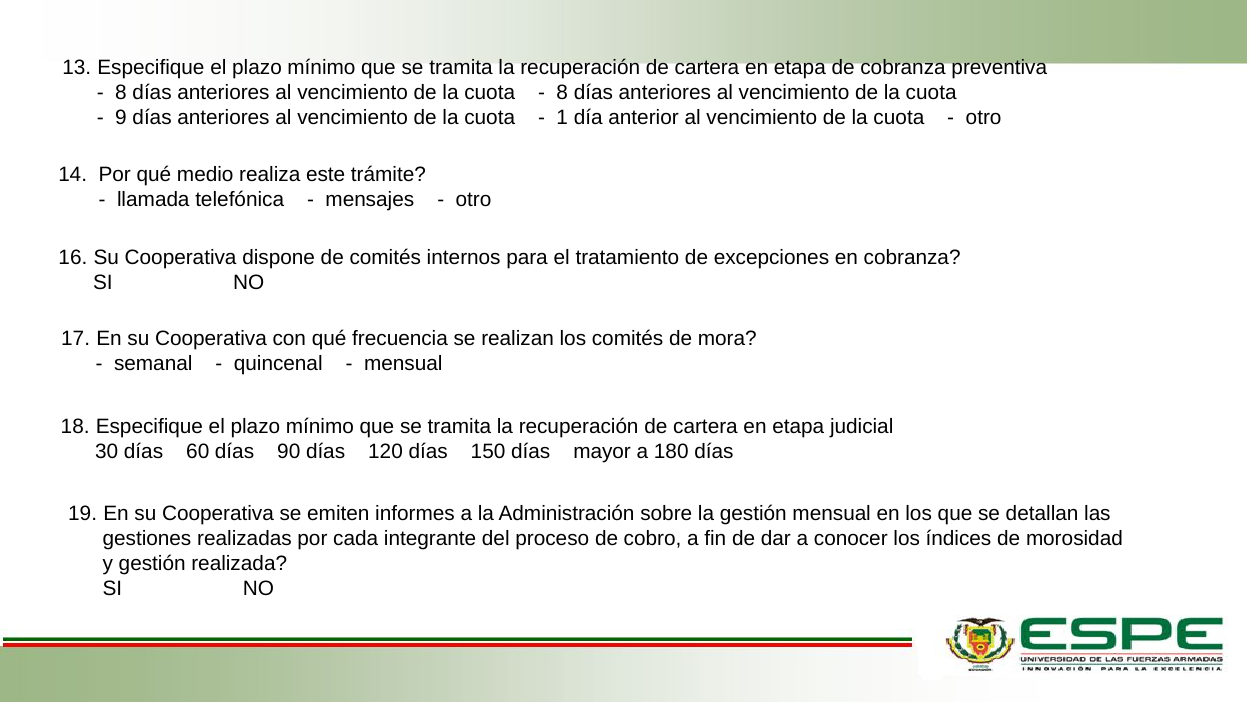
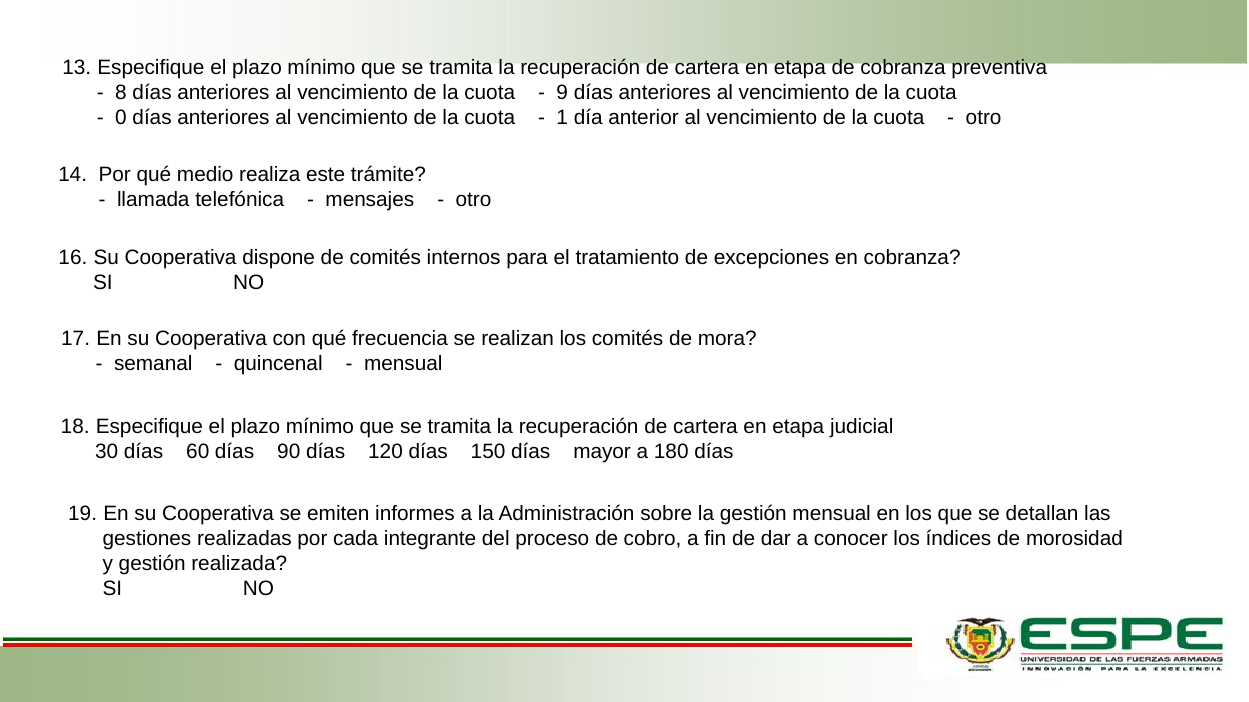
8 at (562, 93): 8 -> 9
9: 9 -> 0
